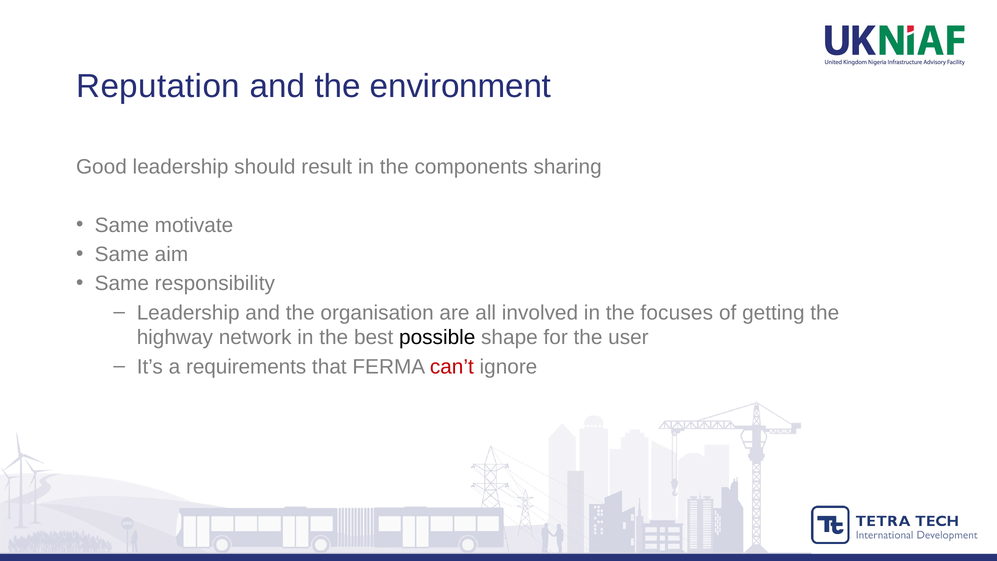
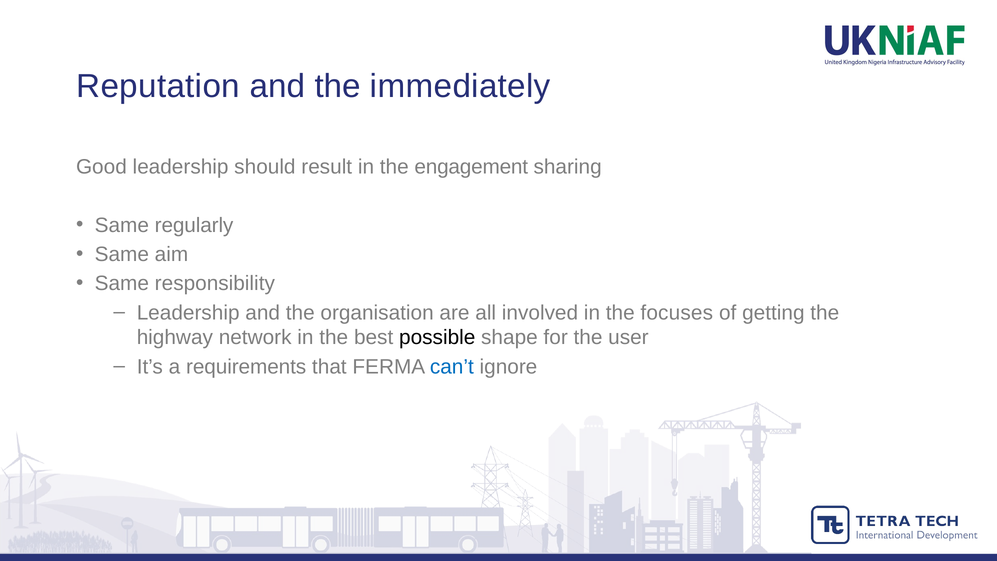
environment: environment -> immediately
components: components -> engagement
motivate: motivate -> regularly
can’t colour: red -> blue
